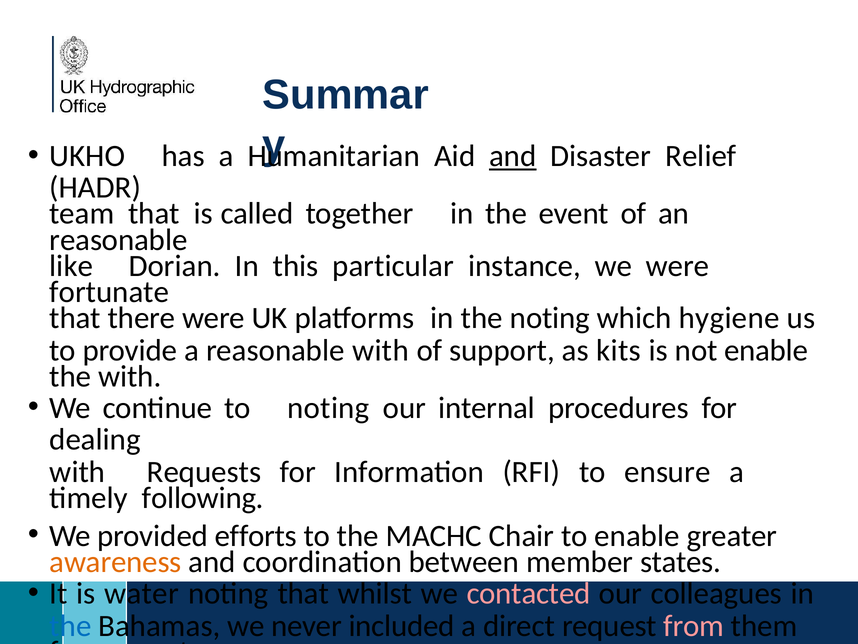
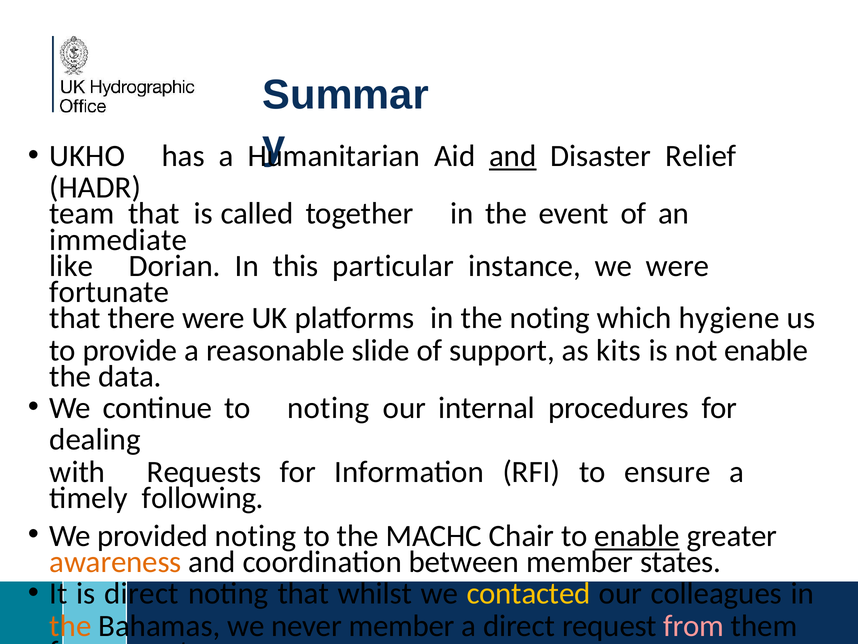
reasonable at (118, 240): reasonable -> immediate
reasonable with: with -> slide
the with: with -> data
provided efforts: efforts -> noting
enable at (637, 536) underline: none -> present
is water: water -> direct
contacted colour: pink -> yellow
the at (70, 626) colour: blue -> orange
never included: included -> member
